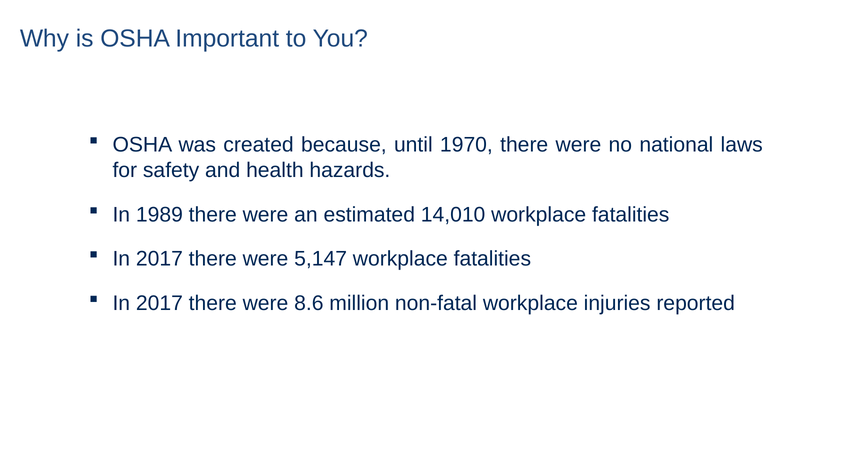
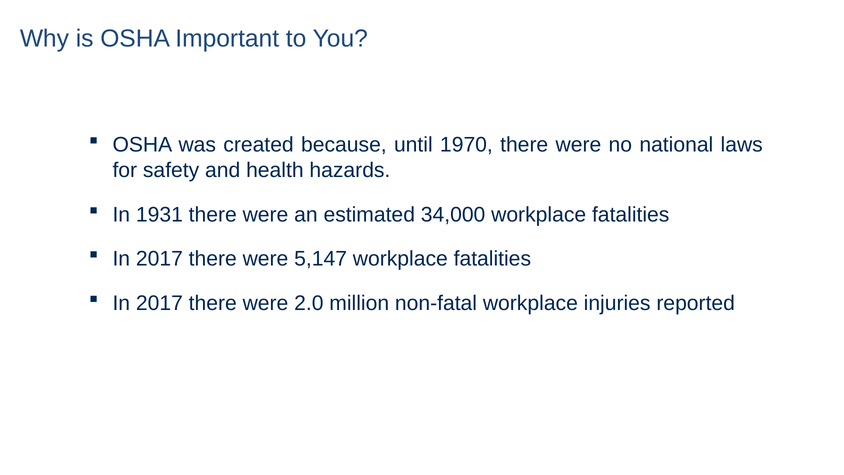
1989: 1989 -> 1931
14,010: 14,010 -> 34,000
8.6: 8.6 -> 2.0
